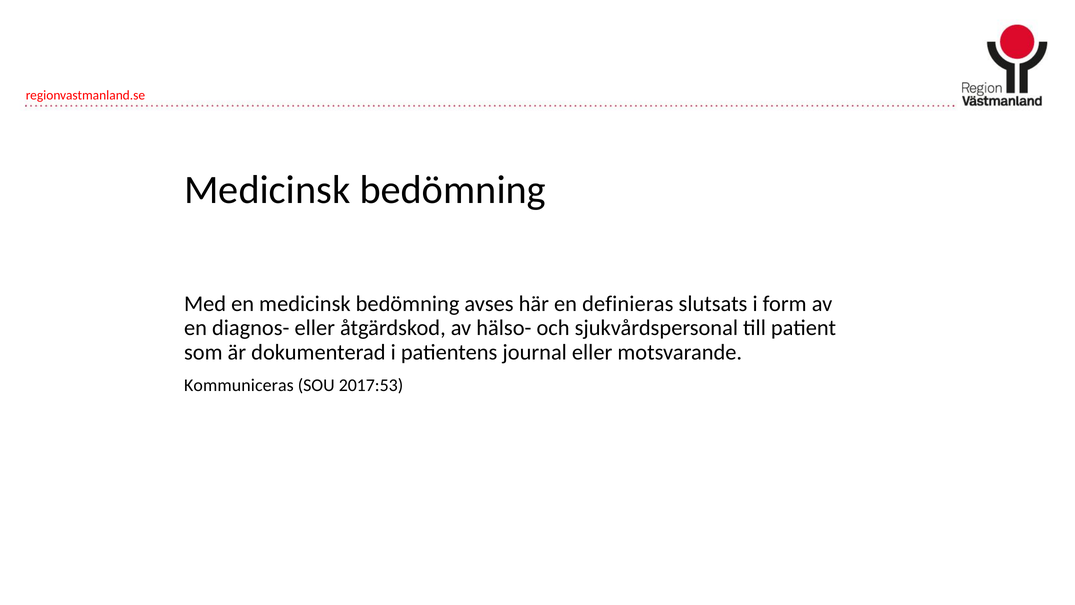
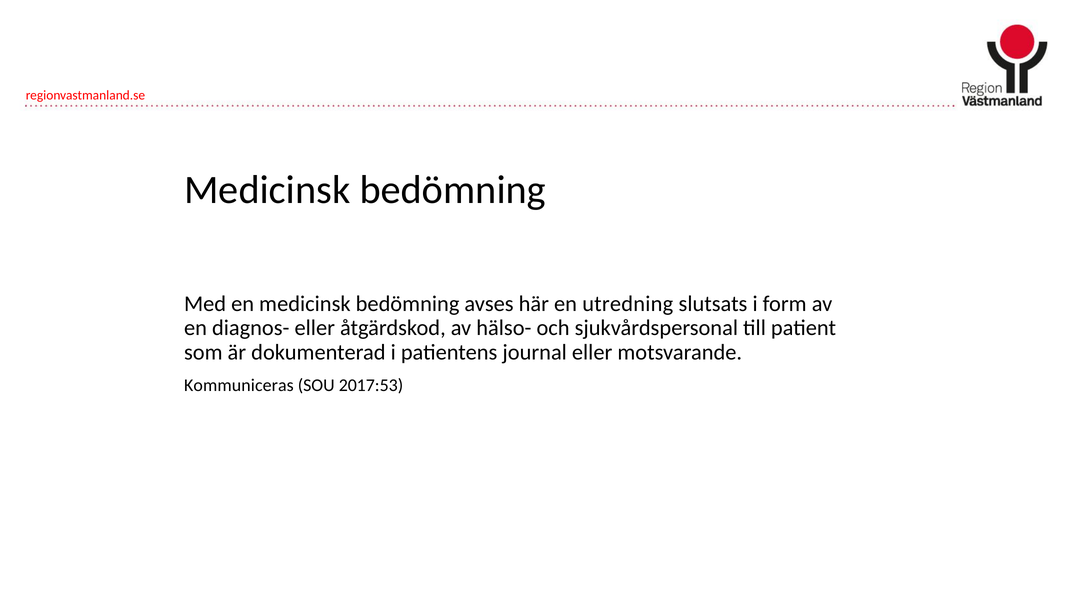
definieras: definieras -> utredning
